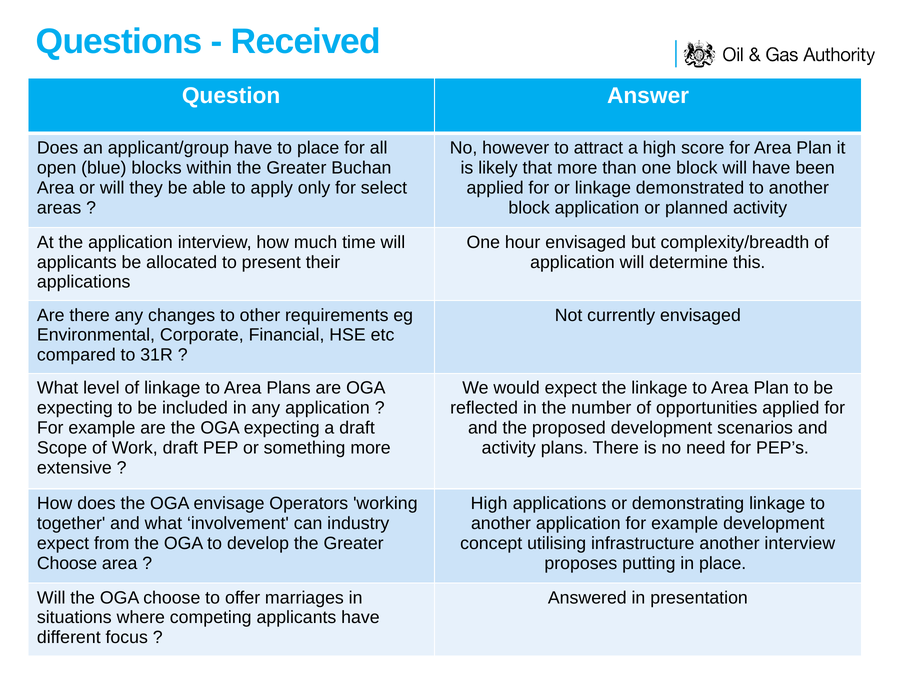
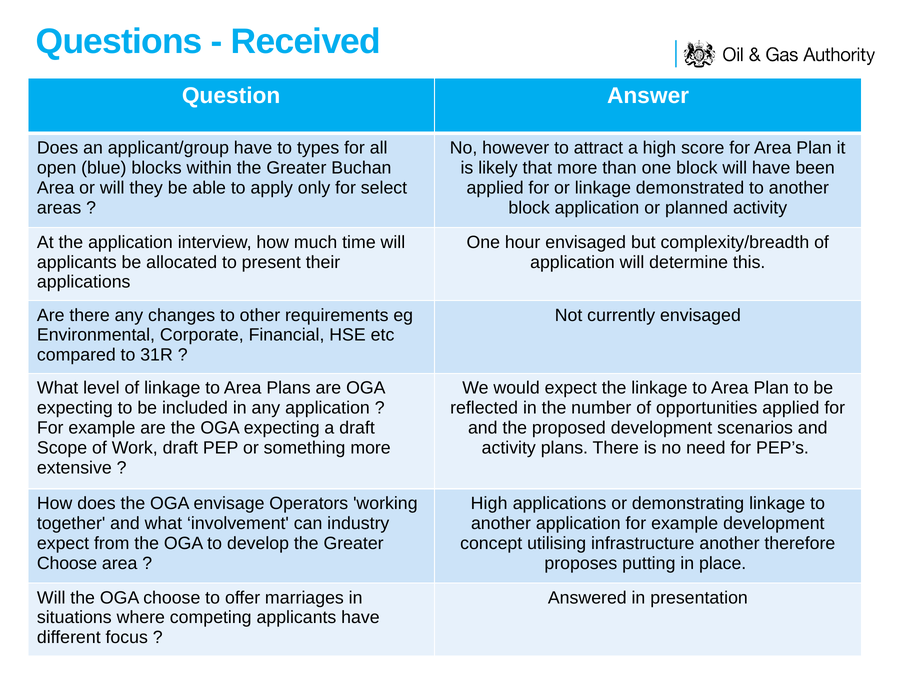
to place: place -> types
another interview: interview -> therefore
